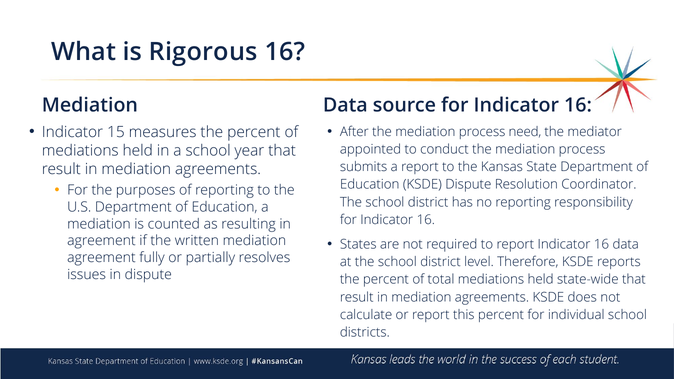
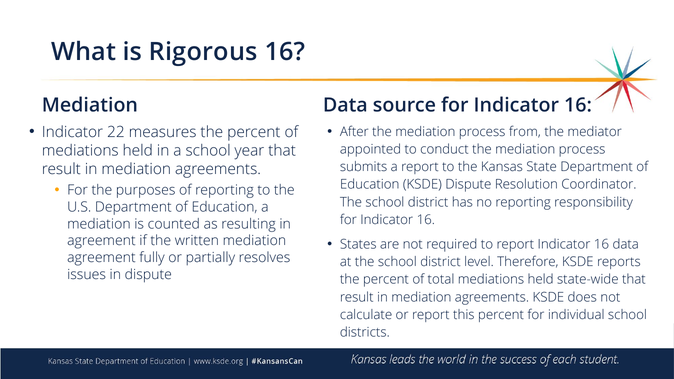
15: 15 -> 22
need: need -> from
